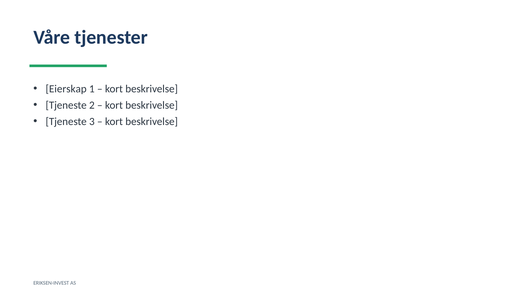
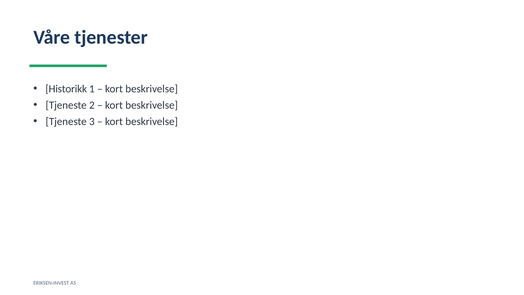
Eierskap: Eierskap -> Historikk
